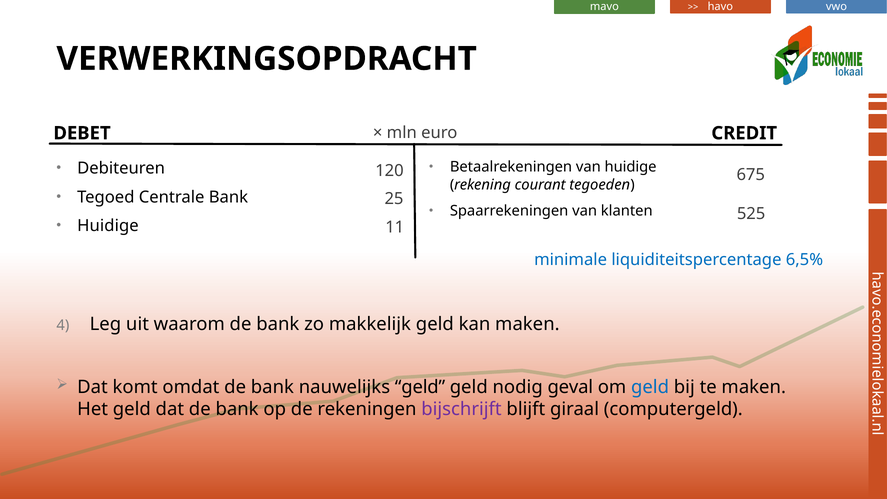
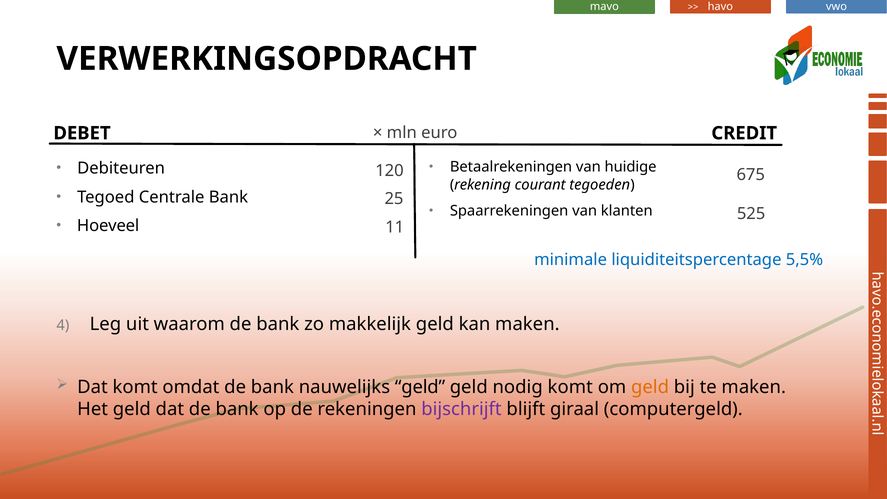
Huidige at (108, 226): Huidige -> Hoeveel
6,5%: 6,5% -> 5,5%
nodig geval: geval -> komt
geld at (650, 387) colour: blue -> orange
